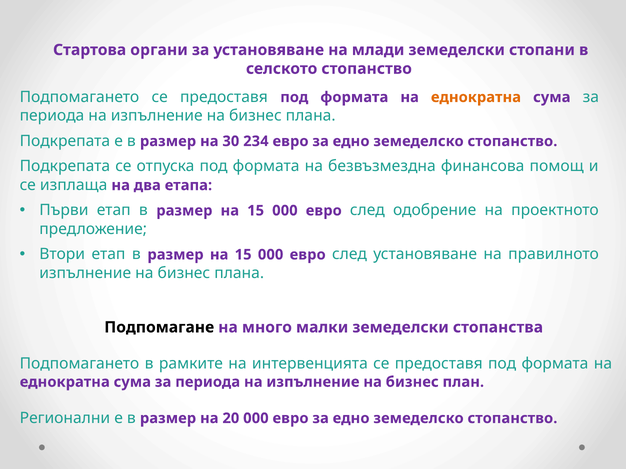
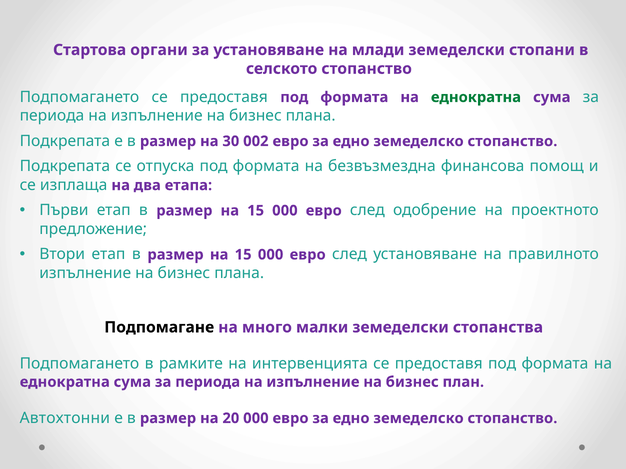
еднократна at (476, 97) colour: orange -> green
234: 234 -> 002
Регионални: Регионални -> Автохтонни
